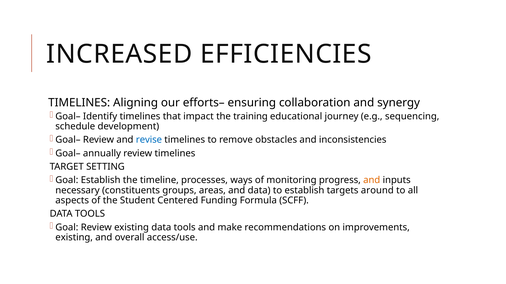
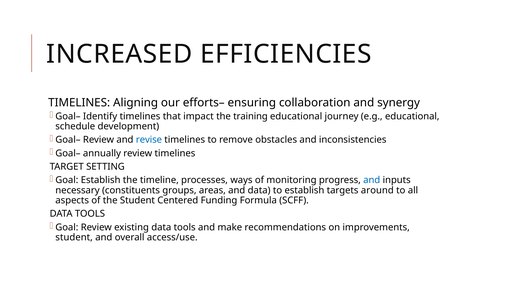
e.g sequencing: sequencing -> educational
and at (372, 180) colour: orange -> blue
existing at (74, 238): existing -> student
